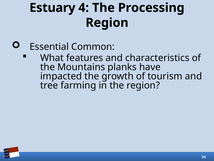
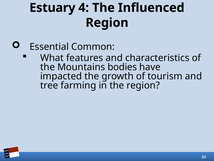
Processing: Processing -> Influenced
planks: planks -> bodies
